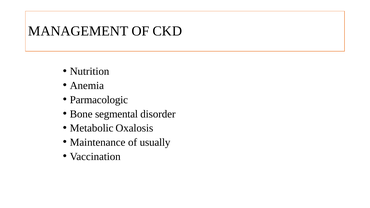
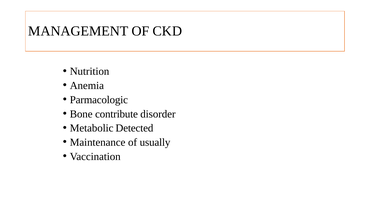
segmental: segmental -> contribute
Oxalosis: Oxalosis -> Detected
